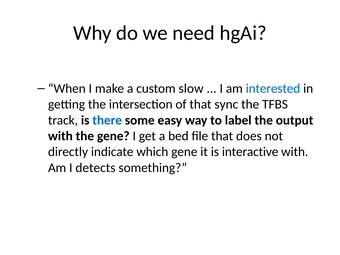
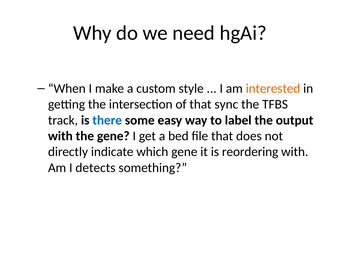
slow: slow -> style
interested colour: blue -> orange
interactive: interactive -> reordering
